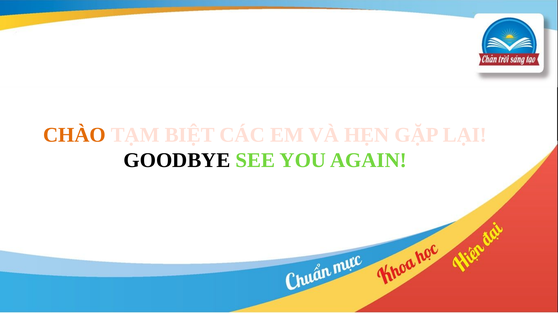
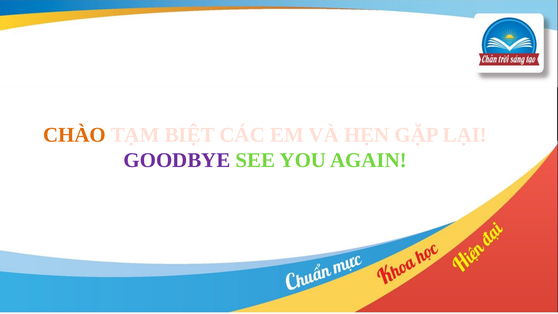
GOODBYE colour: black -> purple
